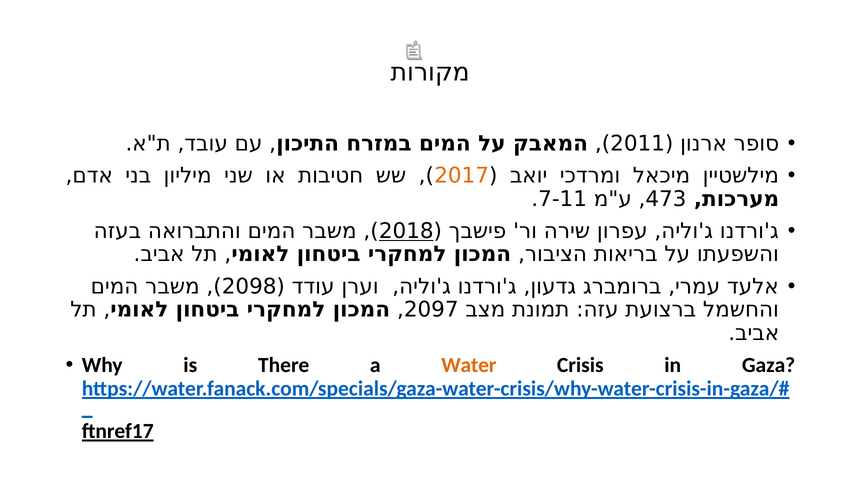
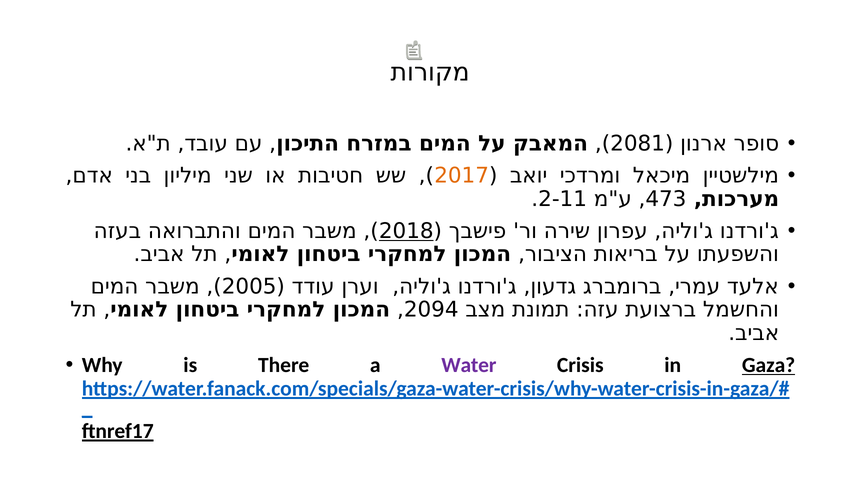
2011: 2011 -> 2081
7-11: 7-11 -> 2-11
2098: 2098 -> 2005
2097: 2097 -> 2094
Water colour: orange -> purple
Gaza underline: none -> present
